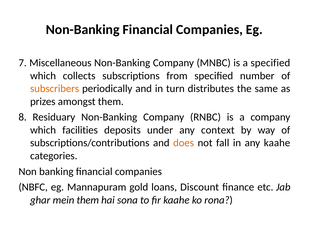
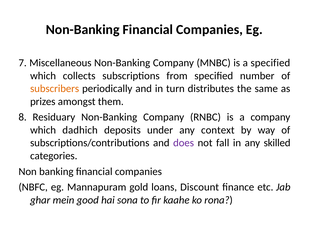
facilities: facilities -> dadhich
does colour: orange -> purple
any kaahe: kaahe -> skilled
mein them: them -> good
